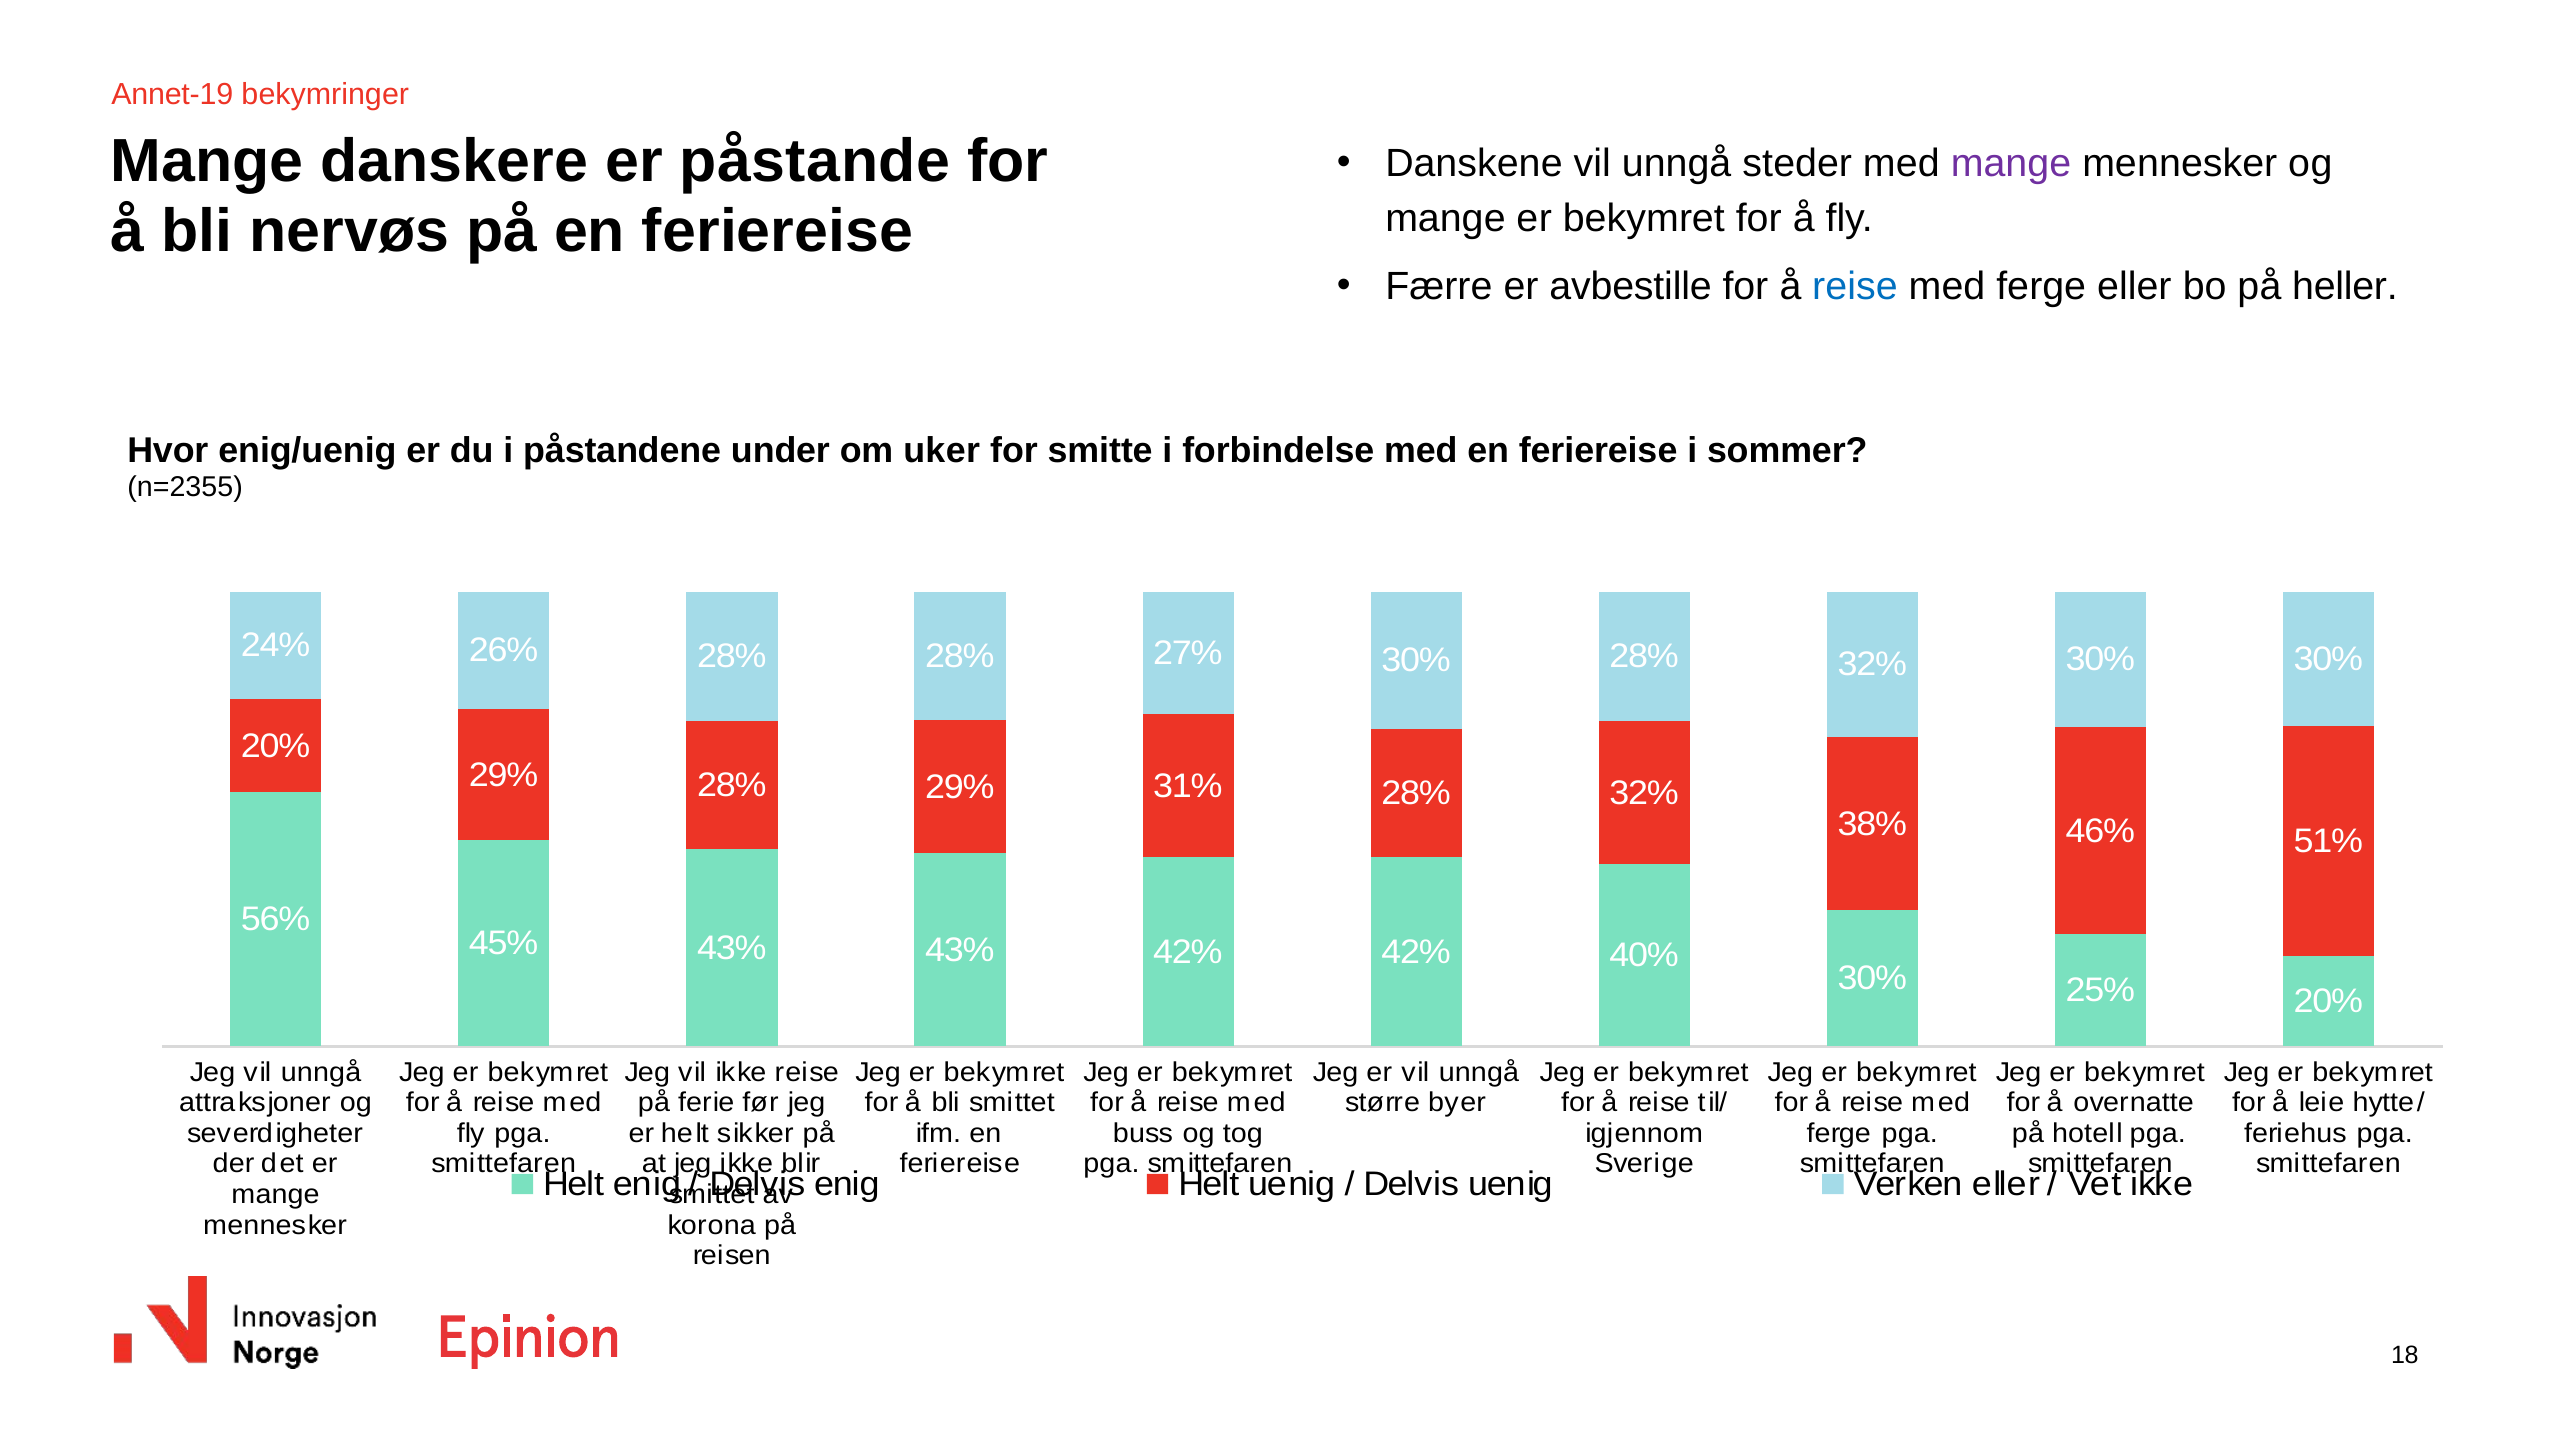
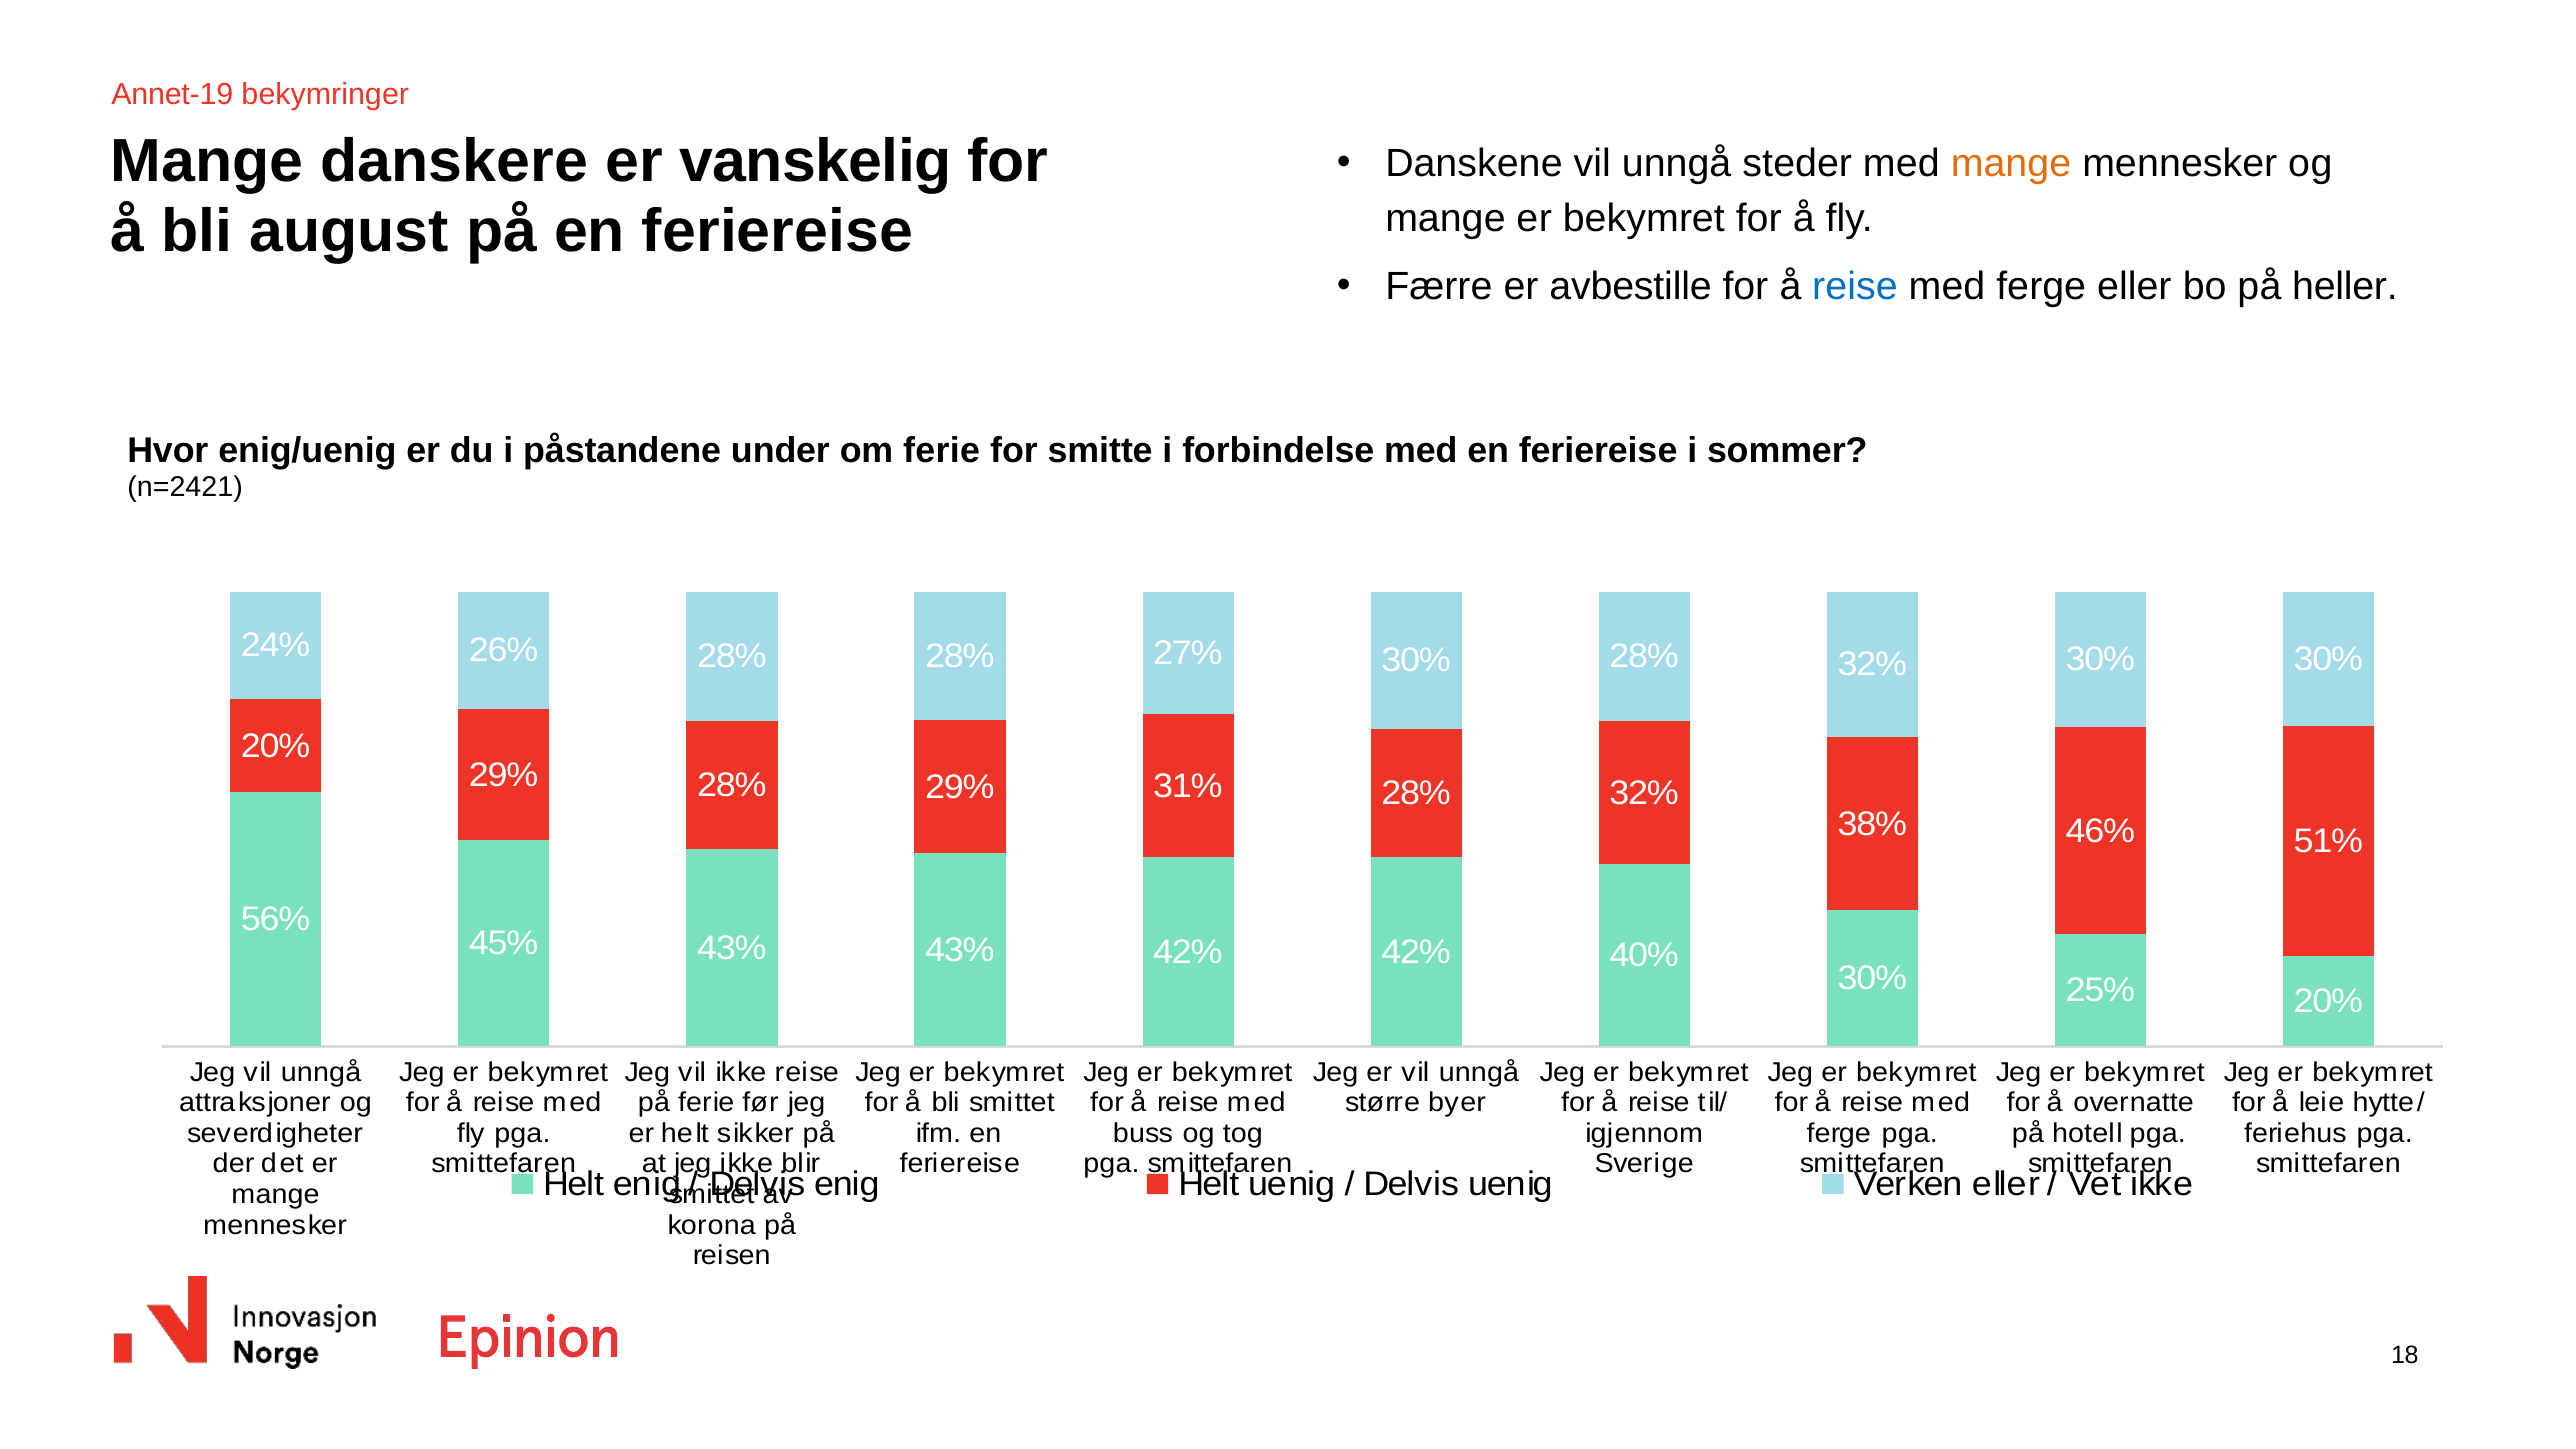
påstande: påstande -> vanskelig
mange at (2011, 164) colour: purple -> orange
nervøs: nervøs -> august
om uker: uker -> ferie
n=2355: n=2355 -> n=2421
